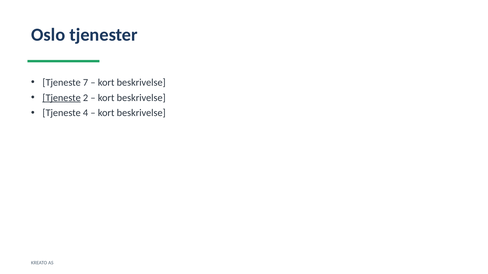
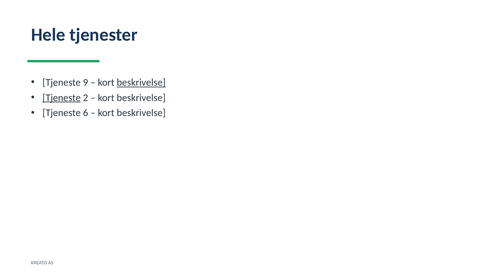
Oslo: Oslo -> Hele
7: 7 -> 9
beskrivelse at (141, 83) underline: none -> present
4: 4 -> 6
